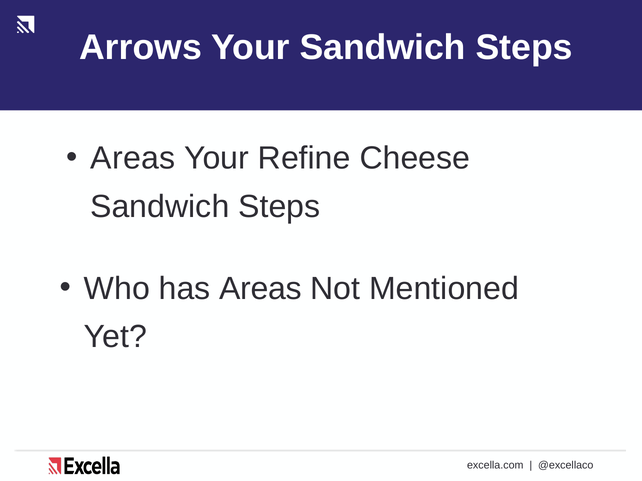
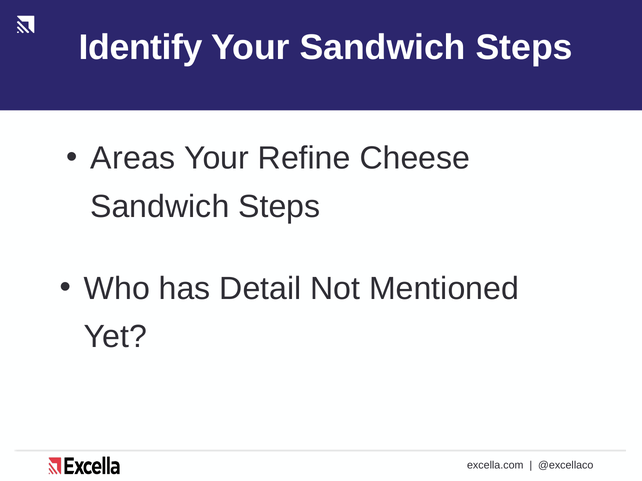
Arrows: Arrows -> Identify
has Areas: Areas -> Detail
